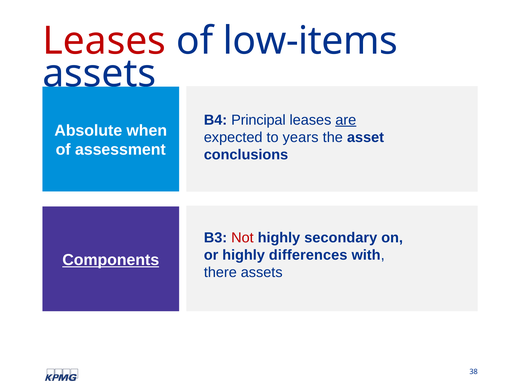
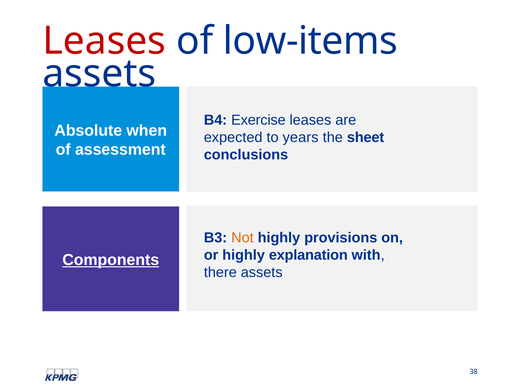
Principal: Principal -> Exercise
are underline: present -> none
asset: asset -> sheet
Not colour: red -> orange
secondary: secondary -> provisions
differences: differences -> explanation
